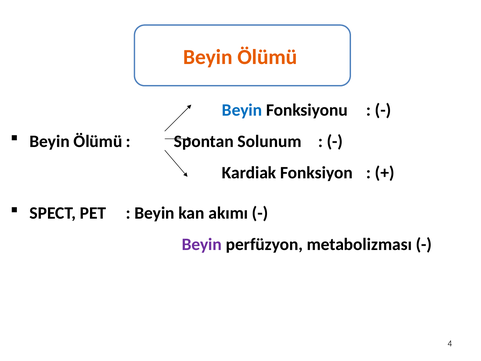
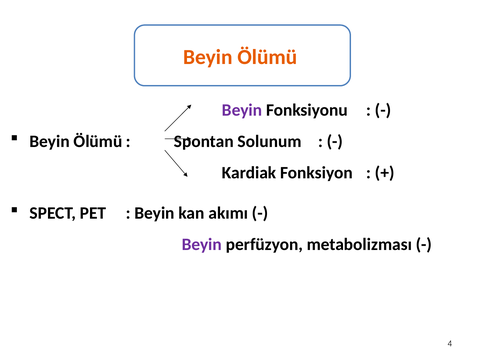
Beyin at (242, 110) colour: blue -> purple
